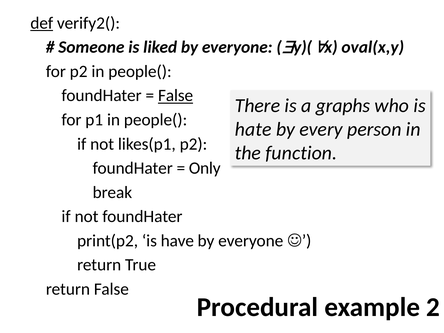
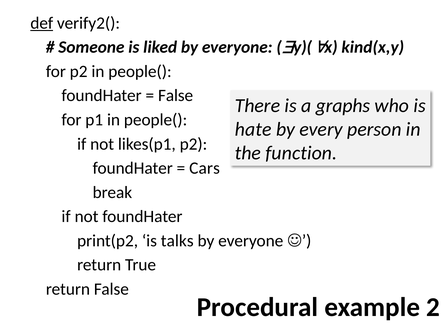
oval(x,y: oval(x,y -> kind(x,y
False at (176, 96) underline: present -> none
Only: Only -> Cars
have: have -> talks
